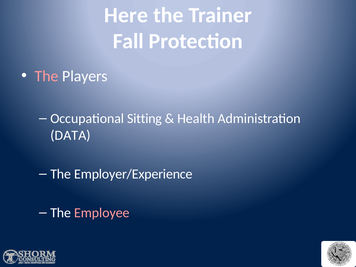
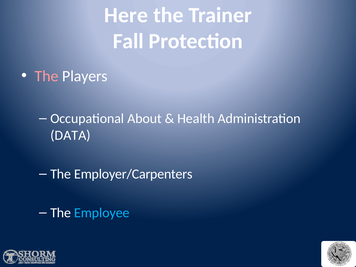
Sitting: Sitting -> About
Employer/Experience: Employer/Experience -> Employer/Carpenters
Employee colour: pink -> light blue
